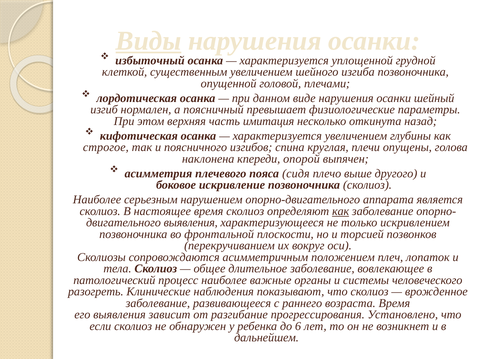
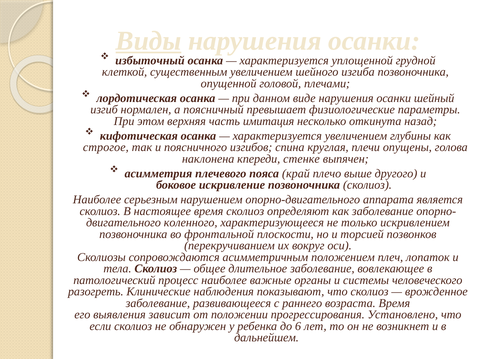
опорой: опорой -> стенке
сидя: сидя -> край
как at (341, 211) underline: present -> none
выявления at (191, 223): выявления -> коленного
разгибание: разгибание -> положении
